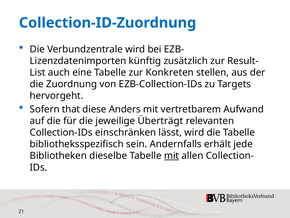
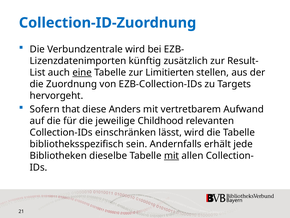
eine underline: none -> present
Konkreten: Konkreten -> Limitierten
Überträgt: Überträgt -> Childhood
